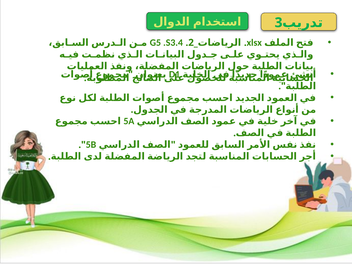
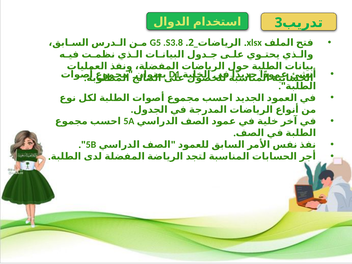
.S3.4: .S3.4 -> .S3.8
